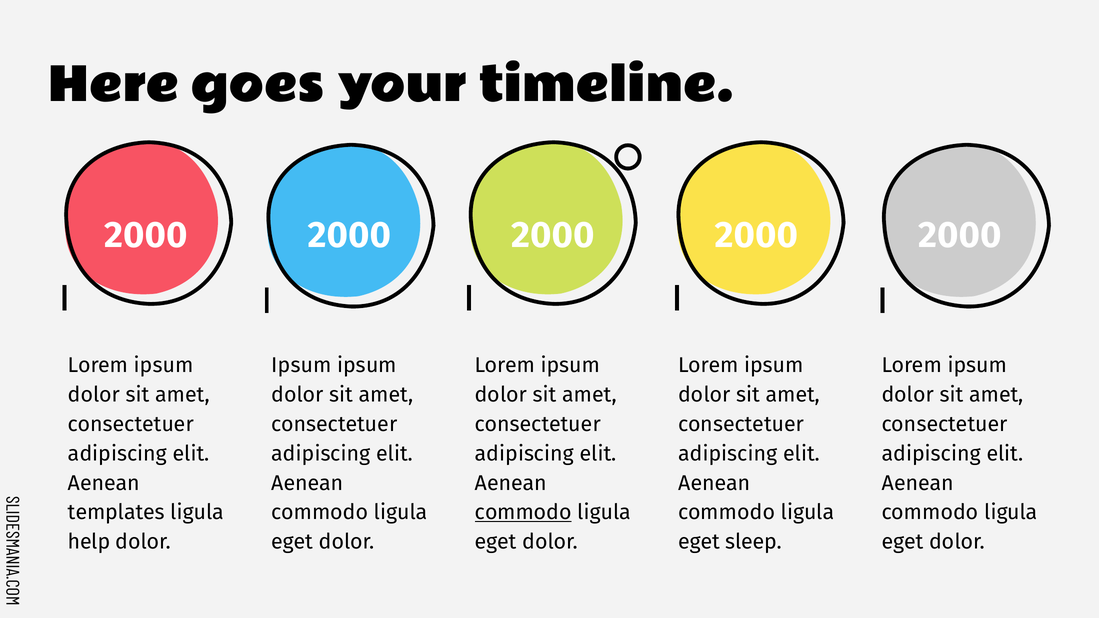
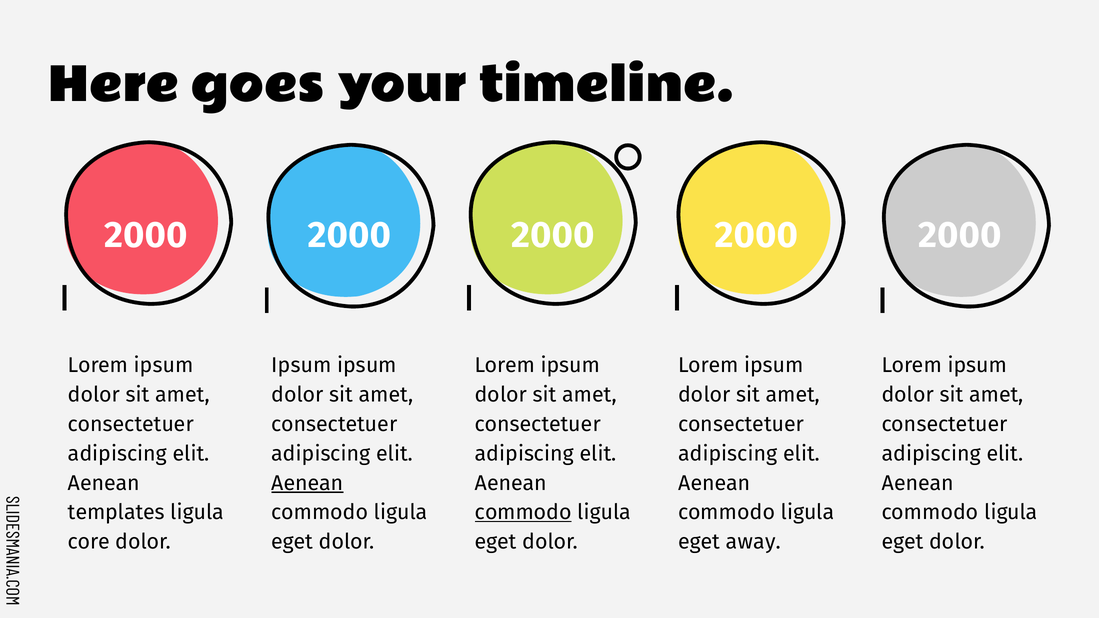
Aenean at (307, 483) underline: none -> present
help: help -> core
sleep: sleep -> away
